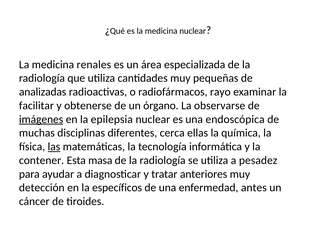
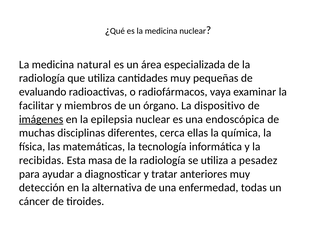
renales: renales -> natural
analizadas: analizadas -> evaluando
rayo: rayo -> vaya
obtenerse: obtenerse -> miembros
observarse: observarse -> dispositivo
las underline: present -> none
contener: contener -> recibidas
específicos: específicos -> alternativa
antes: antes -> todas
